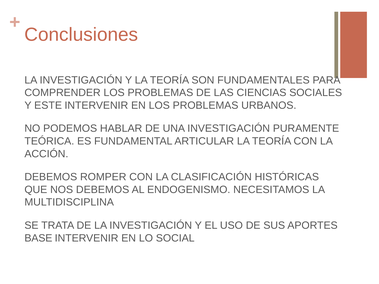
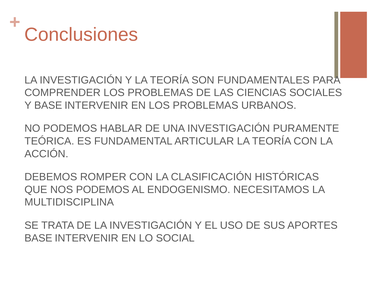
Y ESTE: ESTE -> BASE
NOS DEBEMOS: DEBEMOS -> PODEMOS
